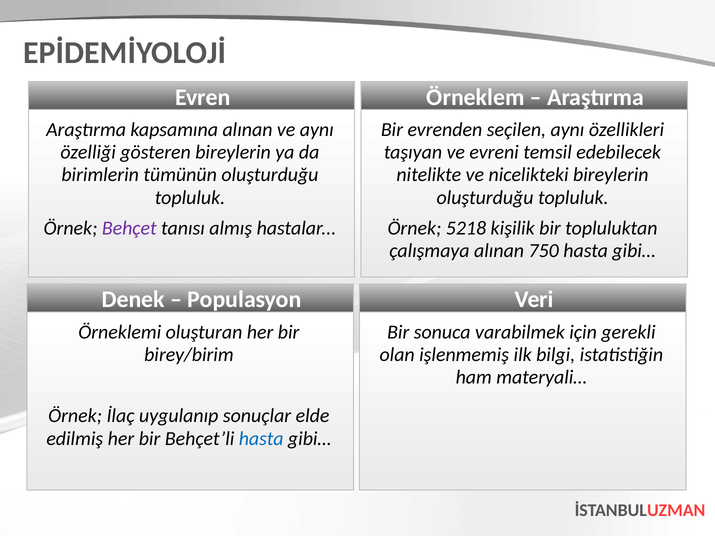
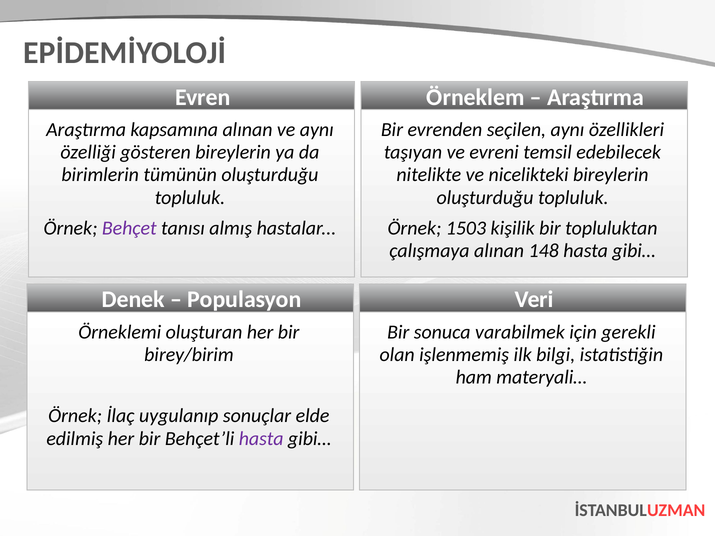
5218: 5218 -> 1503
750: 750 -> 148
hasta at (261, 439) colour: blue -> purple
